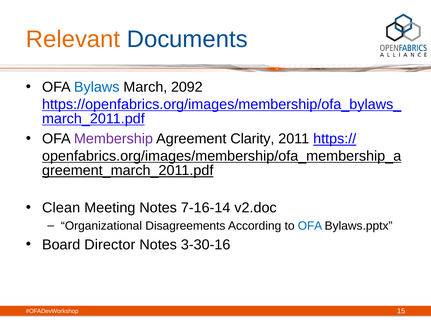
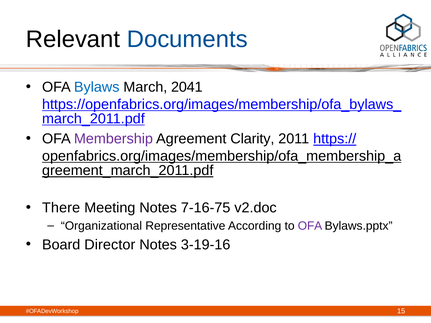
Relevant colour: orange -> black
2092: 2092 -> 2041
Clean: Clean -> There
7-16-14: 7-16-14 -> 7-16-75
Disagreements: Disagreements -> Representative
OFA at (310, 226) colour: blue -> purple
3-30-16: 3-30-16 -> 3-19-16
